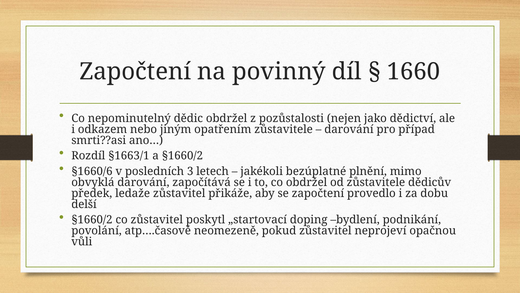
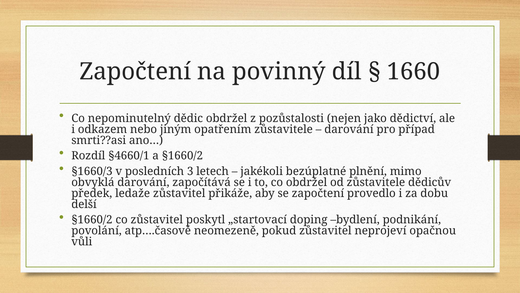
§1663/1: §1663/1 -> §4660/1
§1660/6: §1660/6 -> §1660/3
